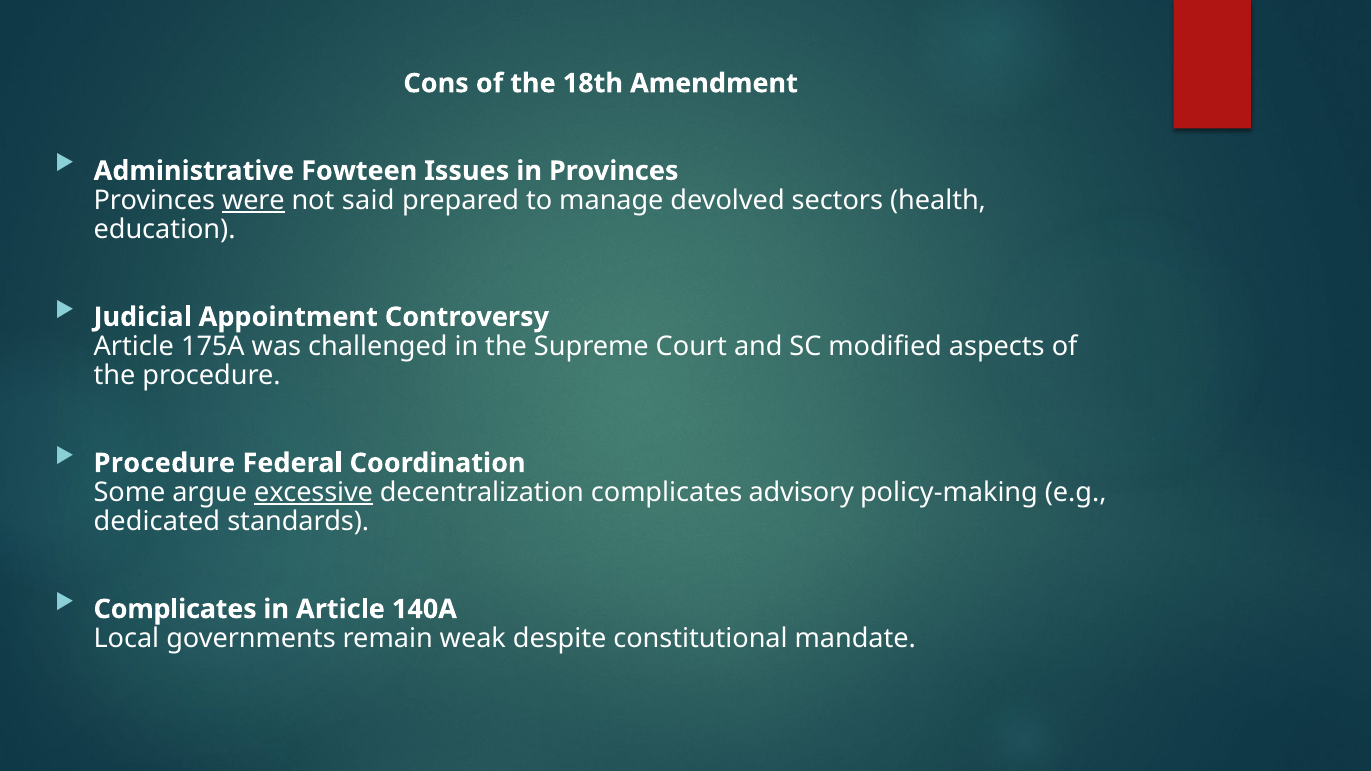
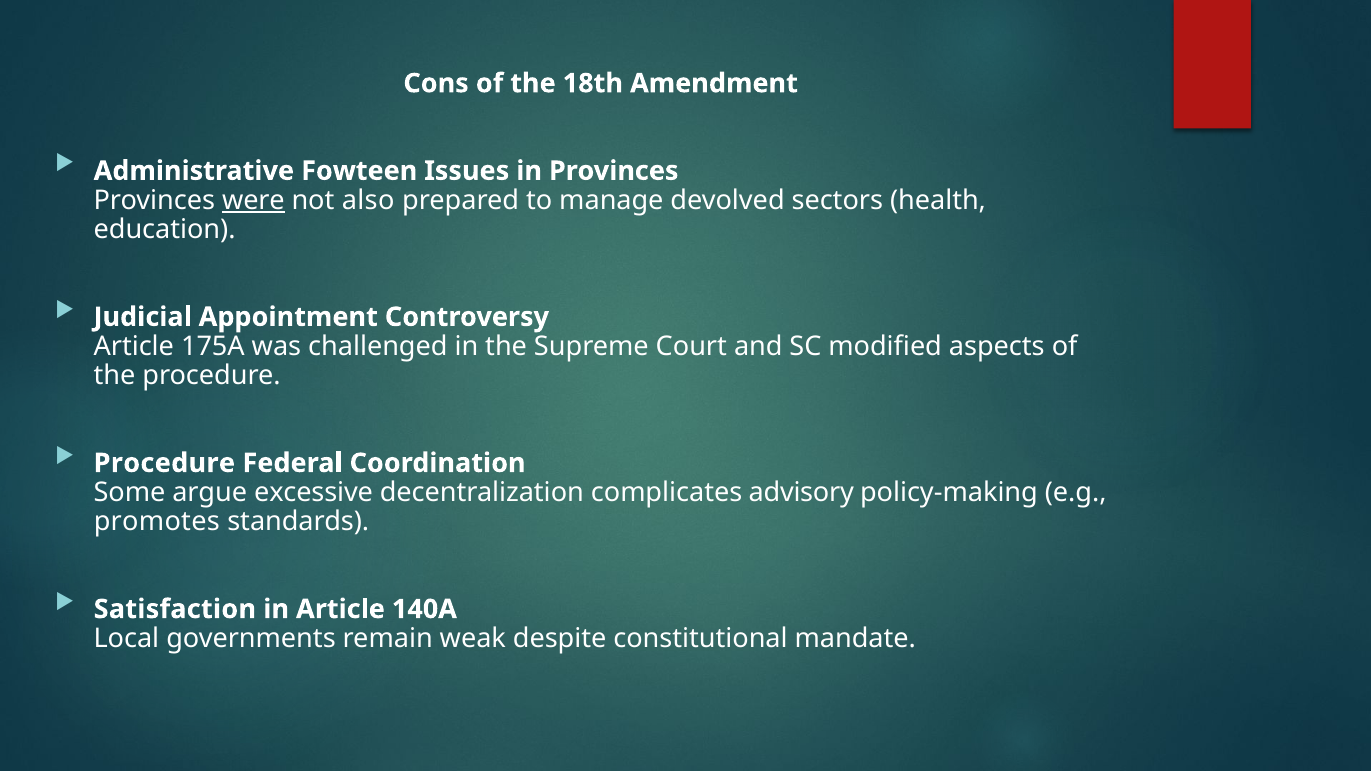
said: said -> also
excessive underline: present -> none
dedicated: dedicated -> promotes
Complicates at (175, 609): Complicates -> Satisfaction
